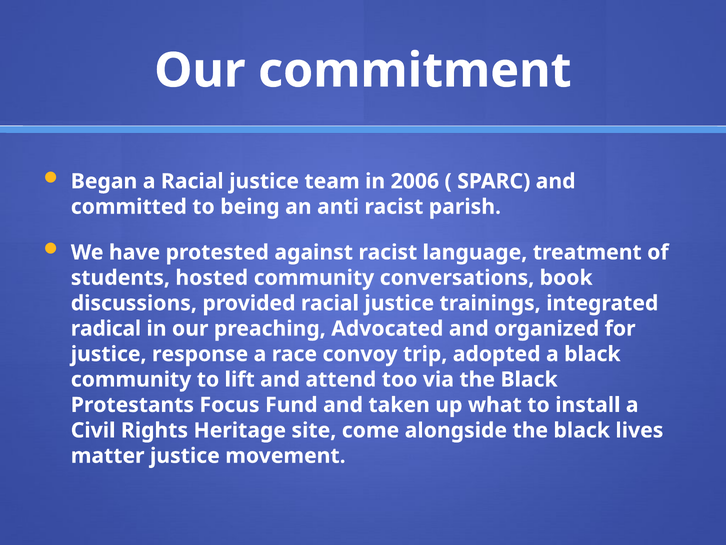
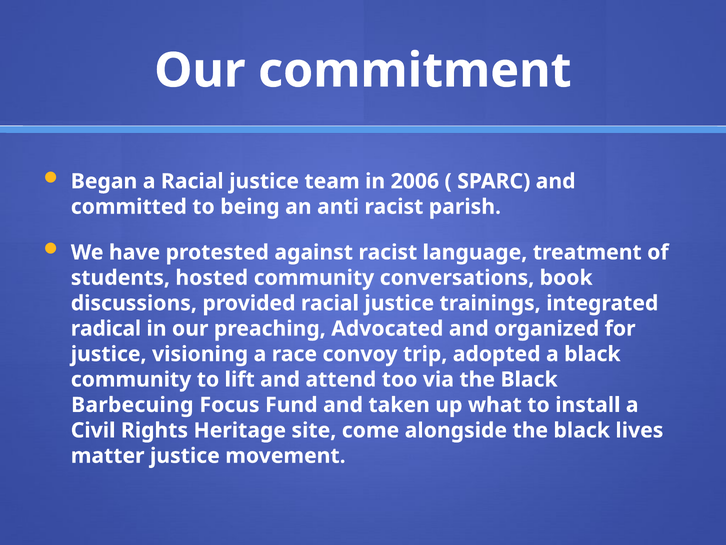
response: response -> visioning
Protestants: Protestants -> Barbecuing
